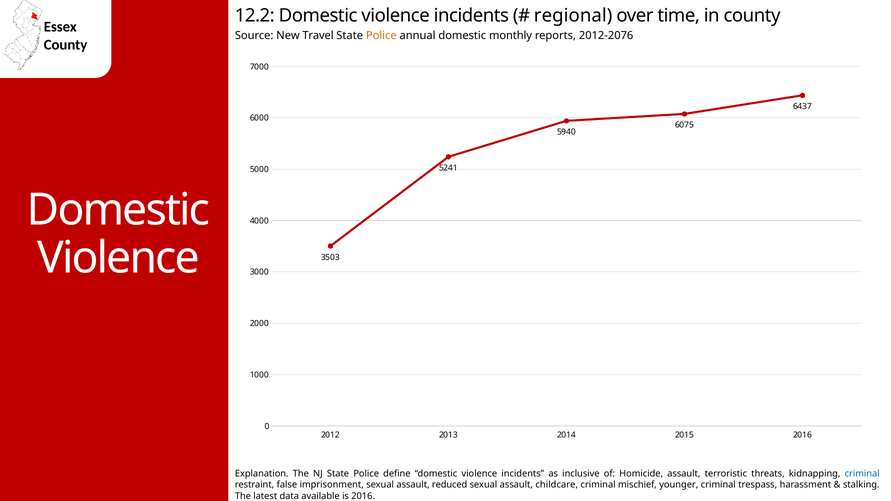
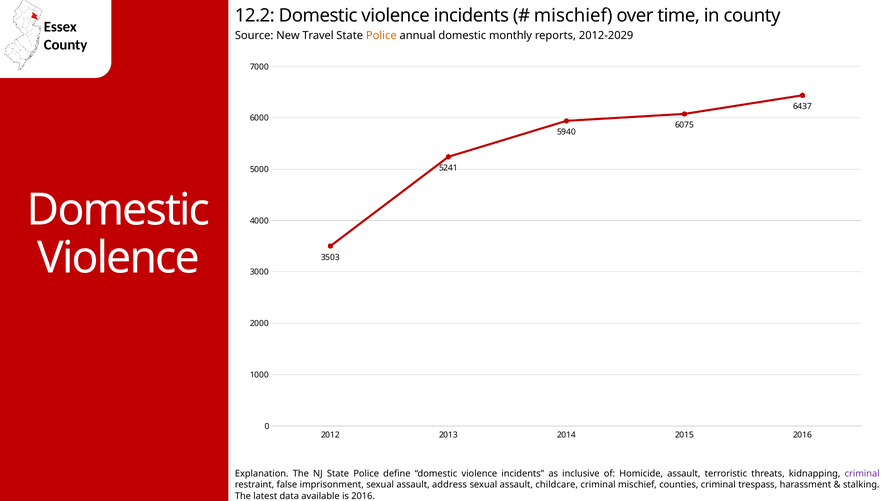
regional at (573, 16): regional -> mischief
2012-2076: 2012-2076 -> 2012-2029
criminal at (862, 474) colour: blue -> purple
reduced: reduced -> address
younger: younger -> counties
